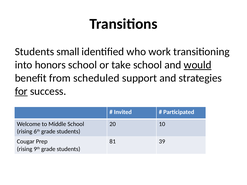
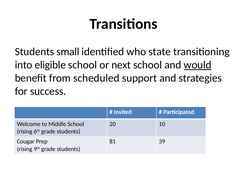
work: work -> state
honors: honors -> eligible
take: take -> next
for underline: present -> none
